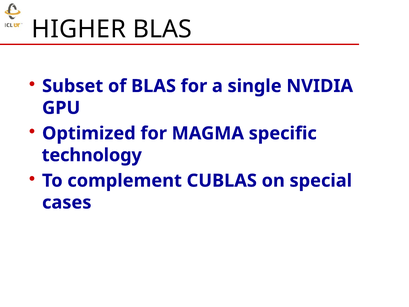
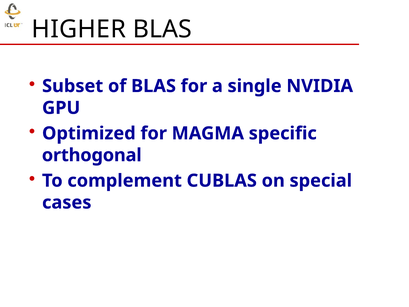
technology: technology -> orthogonal
